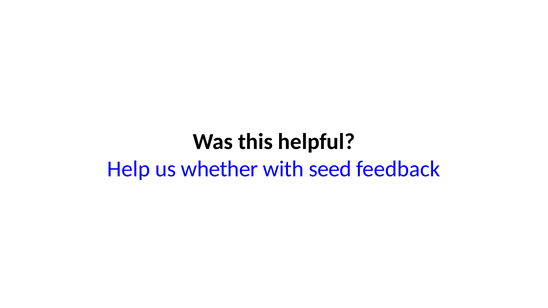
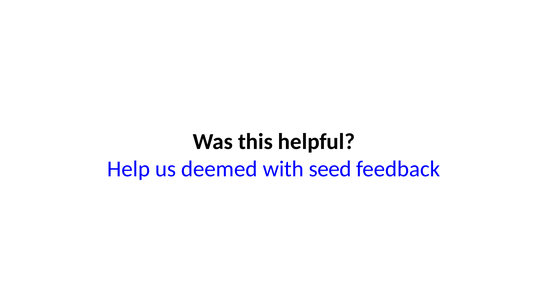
whether: whether -> deemed
